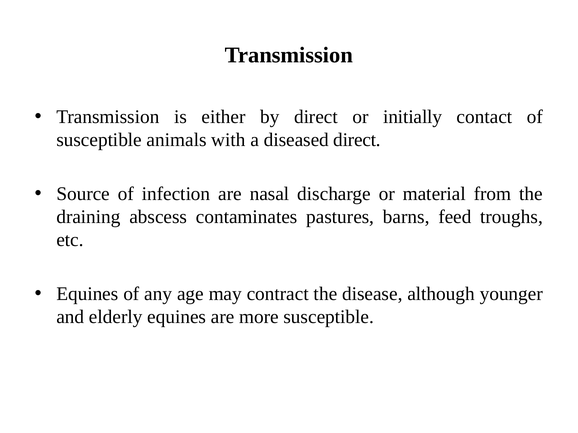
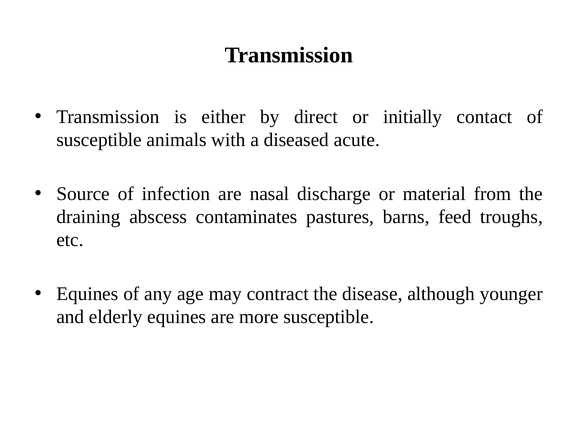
diseased direct: direct -> acute
